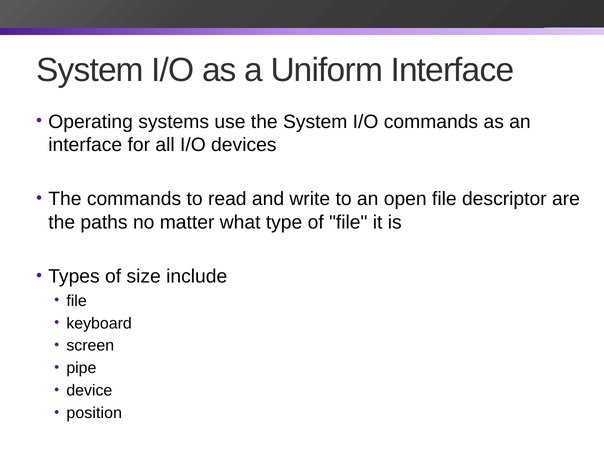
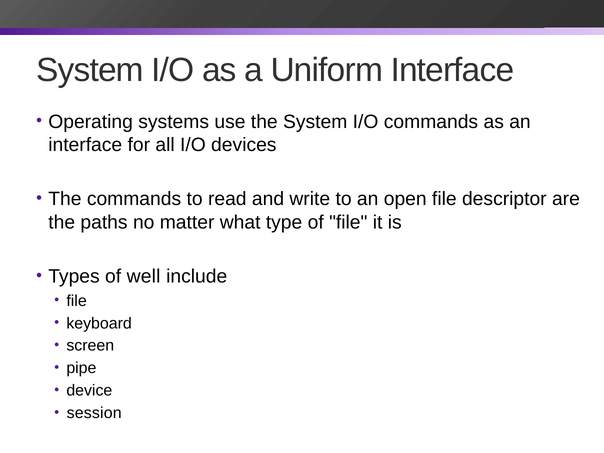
size: size -> well
position: position -> session
